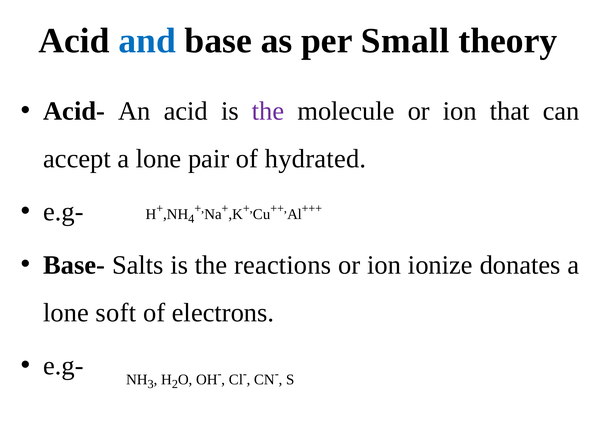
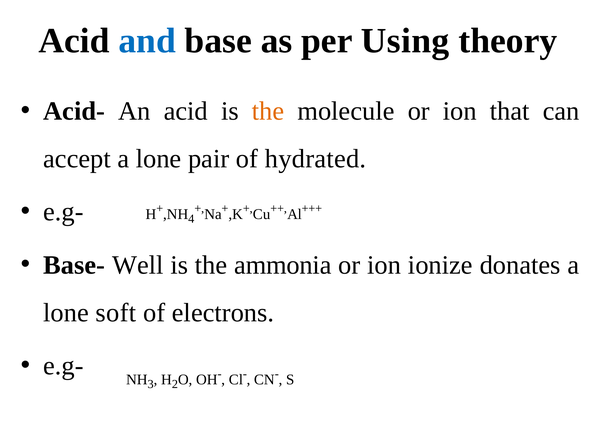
Small: Small -> Using
the at (268, 111) colour: purple -> orange
Salts: Salts -> Well
reactions: reactions -> ammonia
